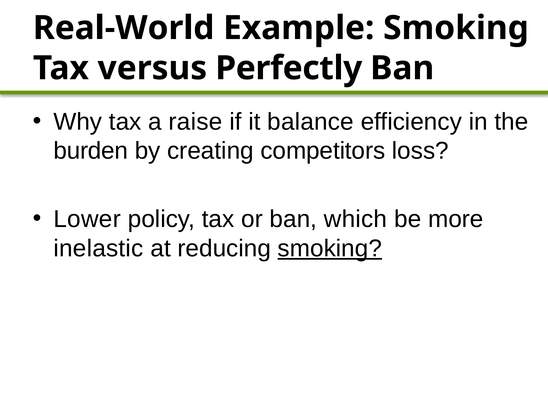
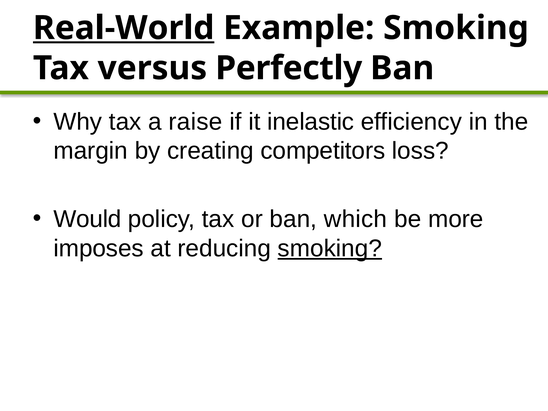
Real-World underline: none -> present
balance: balance -> inelastic
burden: burden -> margin
Lower: Lower -> Would
inelastic: inelastic -> imposes
